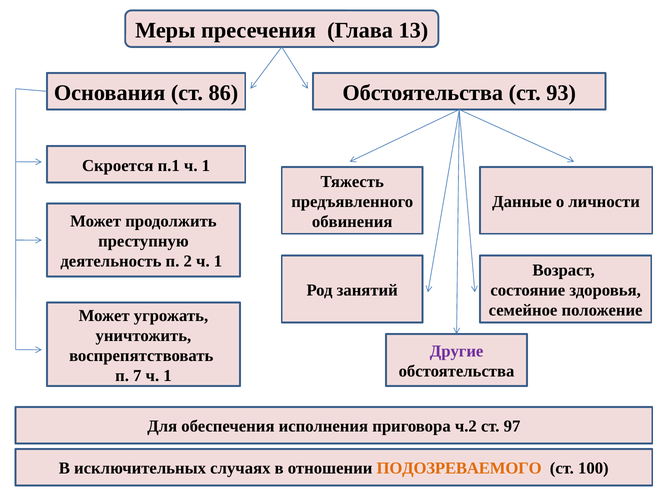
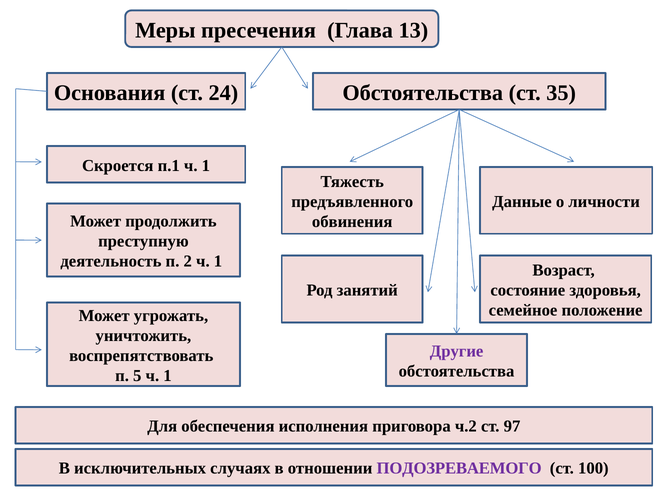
86: 86 -> 24
93: 93 -> 35
7: 7 -> 5
ПОДОЗРЕВАЕМОГО colour: orange -> purple
